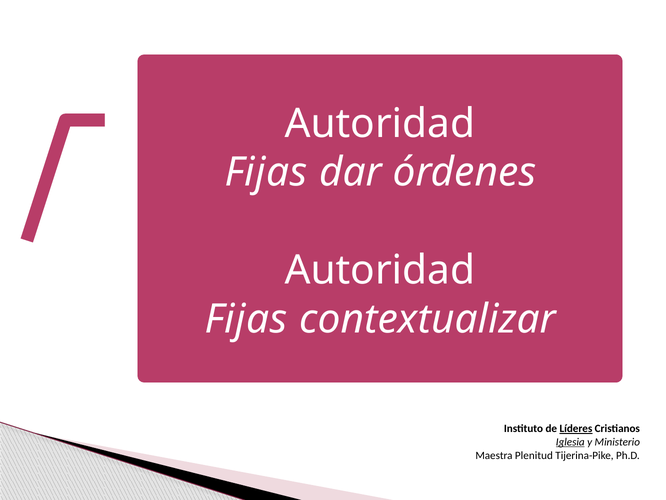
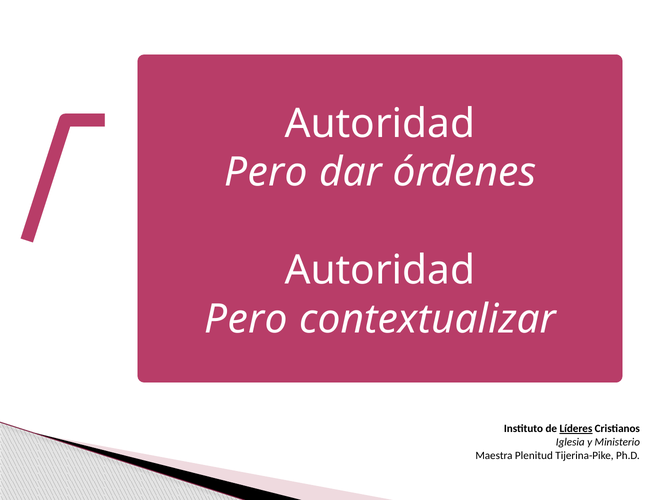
Fijas at (266, 172): Fijas -> Pero
Fijas at (246, 319): Fijas -> Pero
Iglesia underline: present -> none
